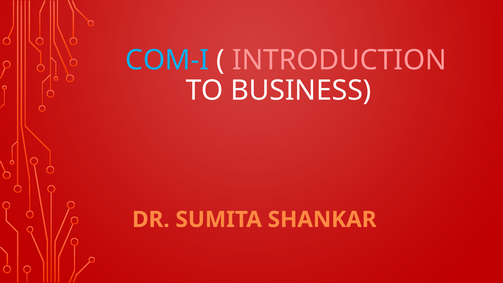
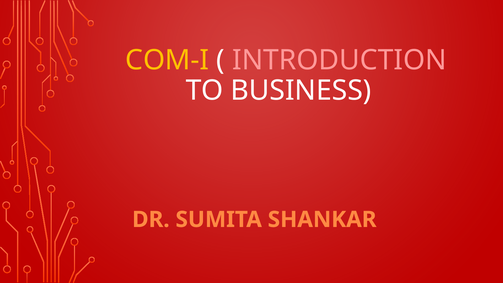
COM-I colour: light blue -> yellow
